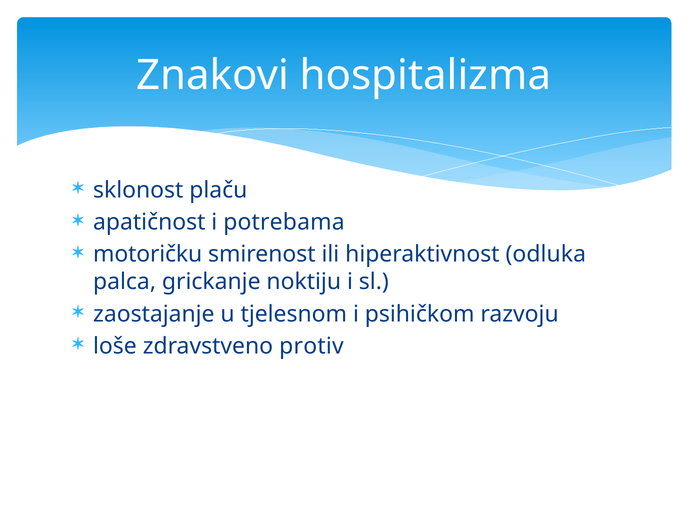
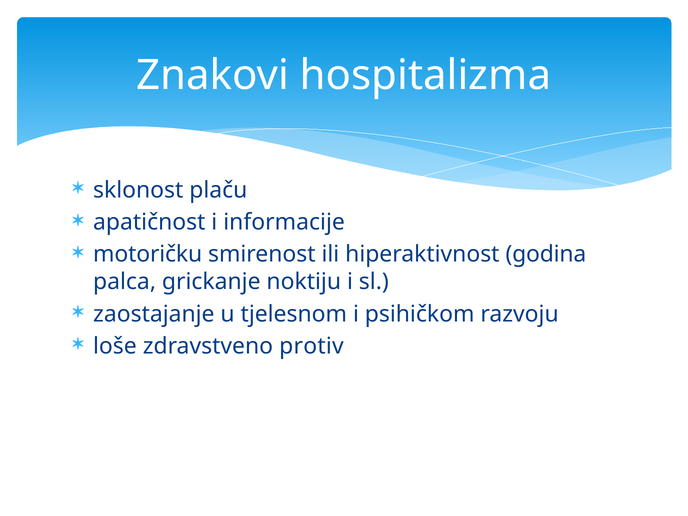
potrebama: potrebama -> informacije
odluka: odluka -> godina
